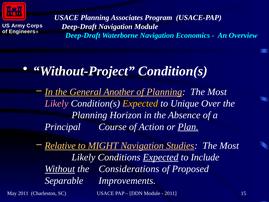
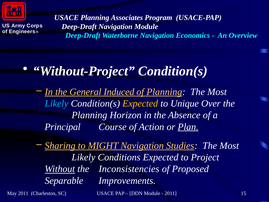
Another: Another -> Induced
Likely at (57, 103) colour: pink -> light blue
Relative: Relative -> Sharing
Expected at (161, 157) underline: present -> none
Include: Include -> Project
Considerations: Considerations -> Inconsistencies
